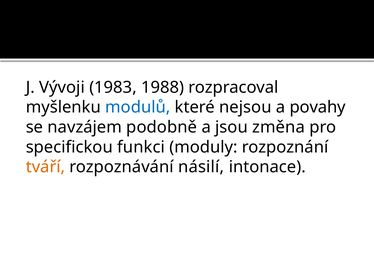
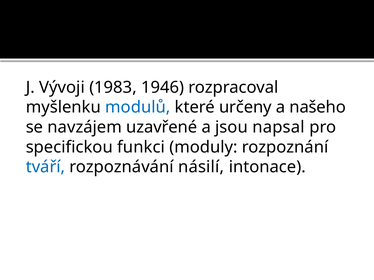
1988: 1988 -> 1946
nejsou: nejsou -> určeny
povahy: povahy -> našeho
podobně: podobně -> uzavřené
změna: změna -> napsal
tváří colour: orange -> blue
